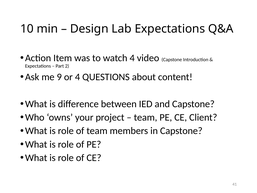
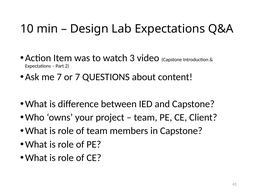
watch 4: 4 -> 3
me 9: 9 -> 7
or 4: 4 -> 7
